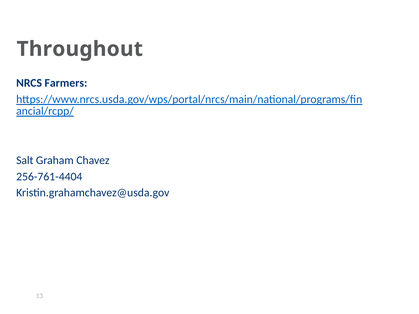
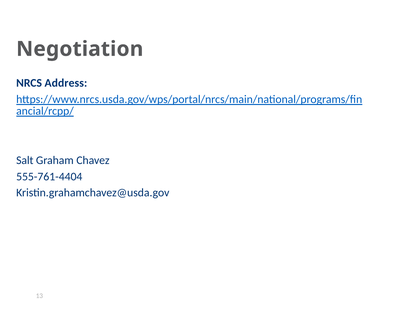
Throughout: Throughout -> Negotiation
Farmers: Farmers -> Address
256-761-4404: 256-761-4404 -> 555-761-4404
